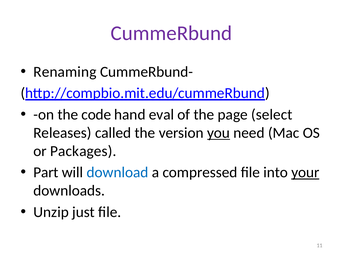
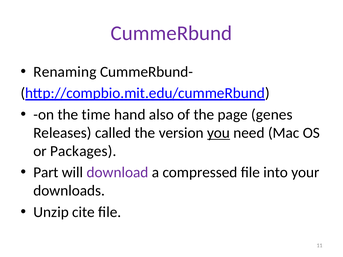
code: code -> time
eval: eval -> also
select: select -> genes
download colour: blue -> purple
your underline: present -> none
just: just -> cite
